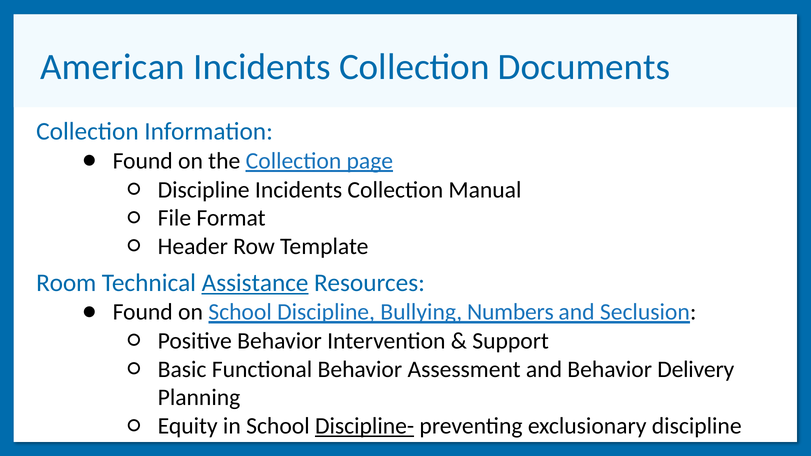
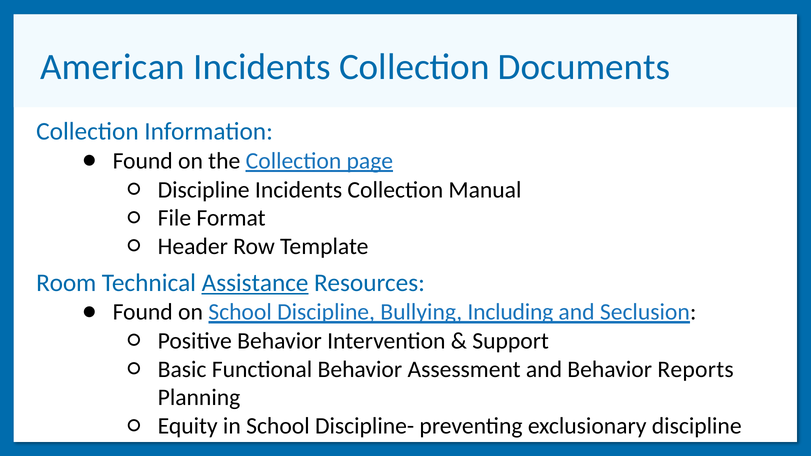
Numbers: Numbers -> Including
Delivery: Delivery -> Reports
Discipline- underline: present -> none
